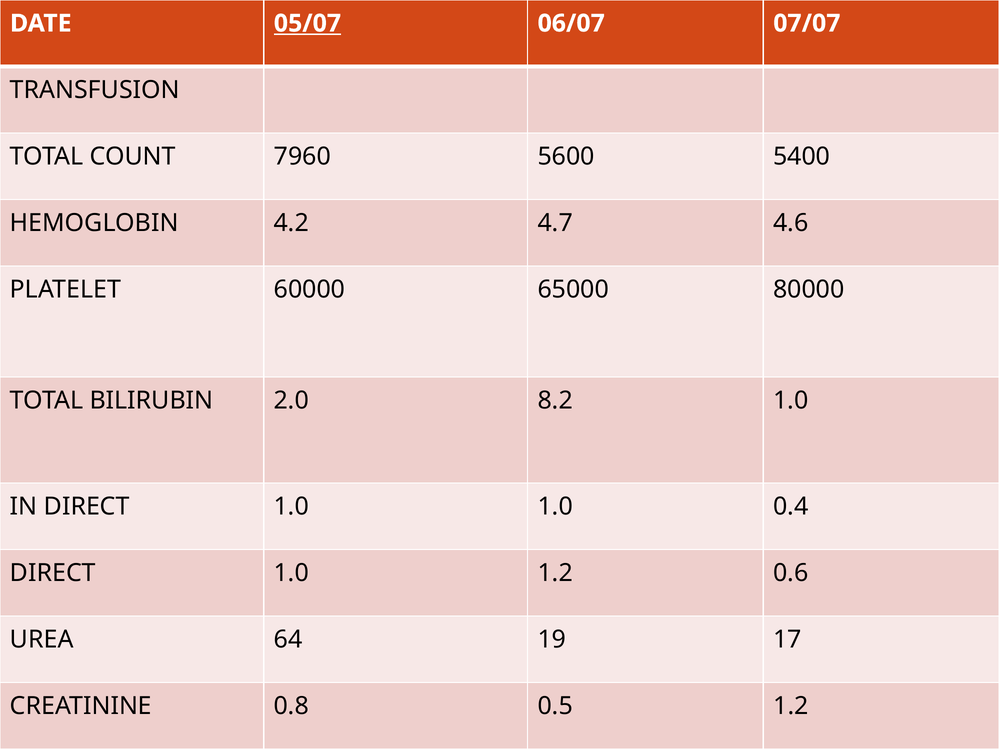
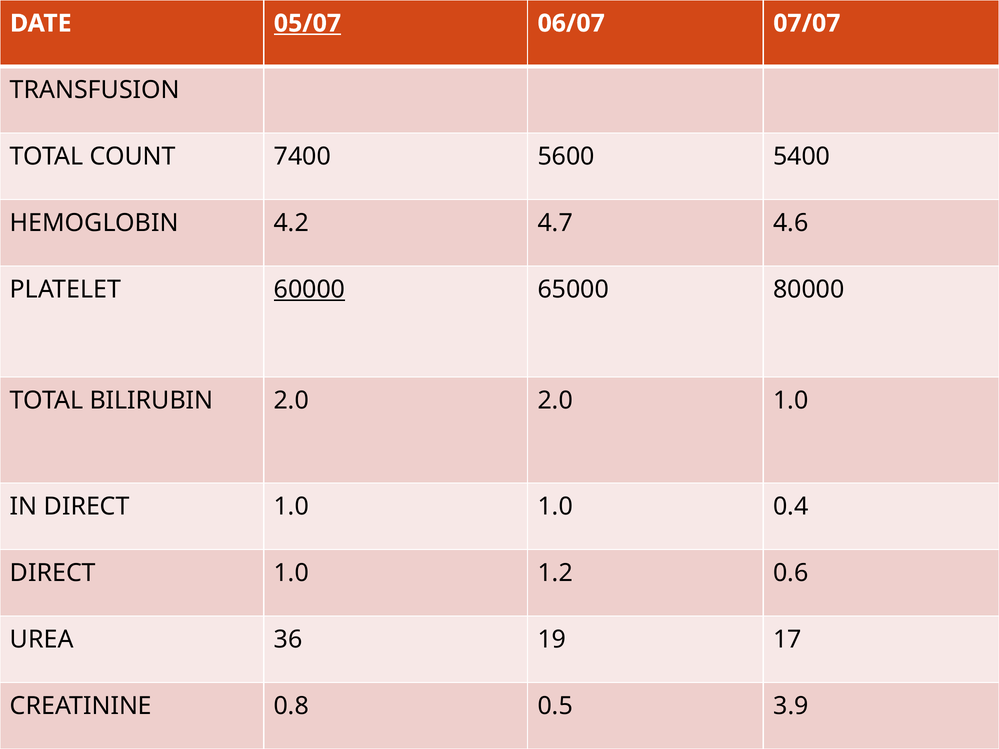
7960: 7960 -> 7400
60000 underline: none -> present
2.0 8.2: 8.2 -> 2.0
64: 64 -> 36
0.5 1.2: 1.2 -> 3.9
